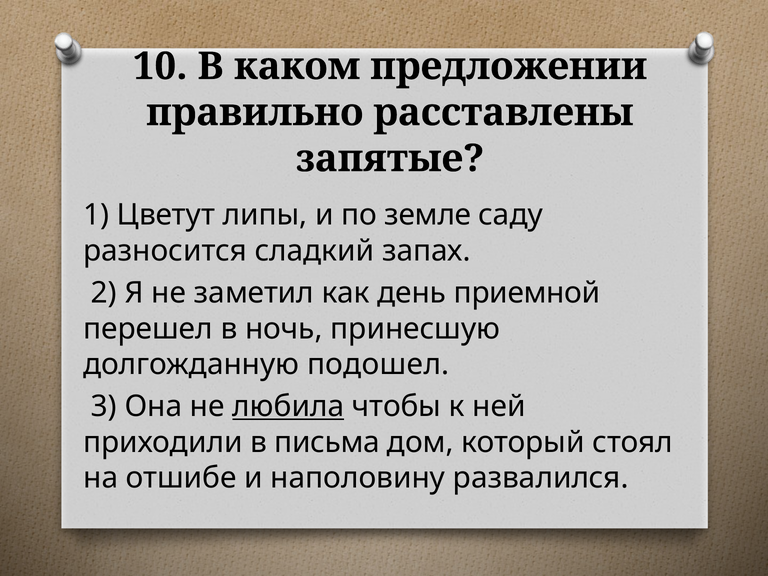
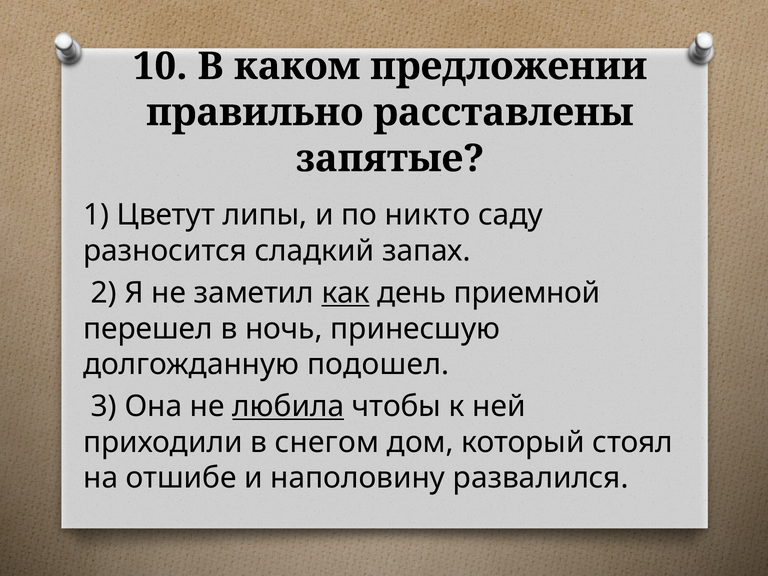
земле: земле -> никто
как underline: none -> present
письма: письма -> снегом
